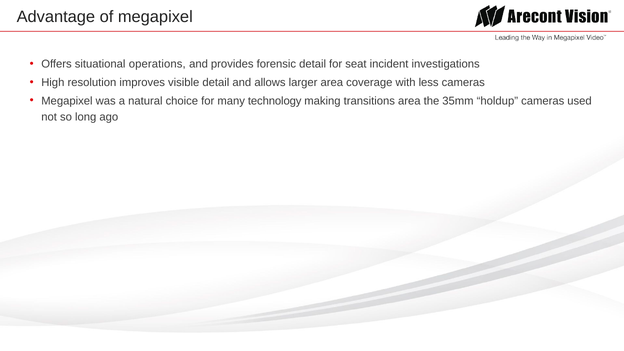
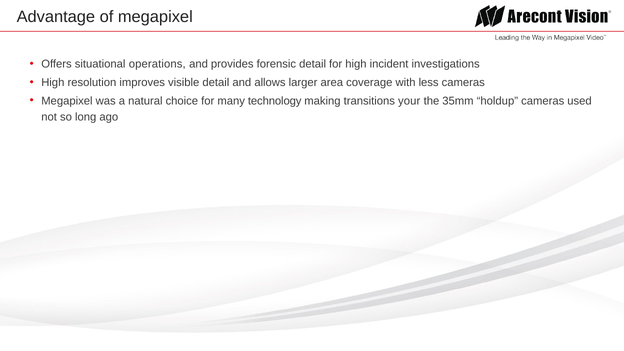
for seat: seat -> high
transitions area: area -> your
